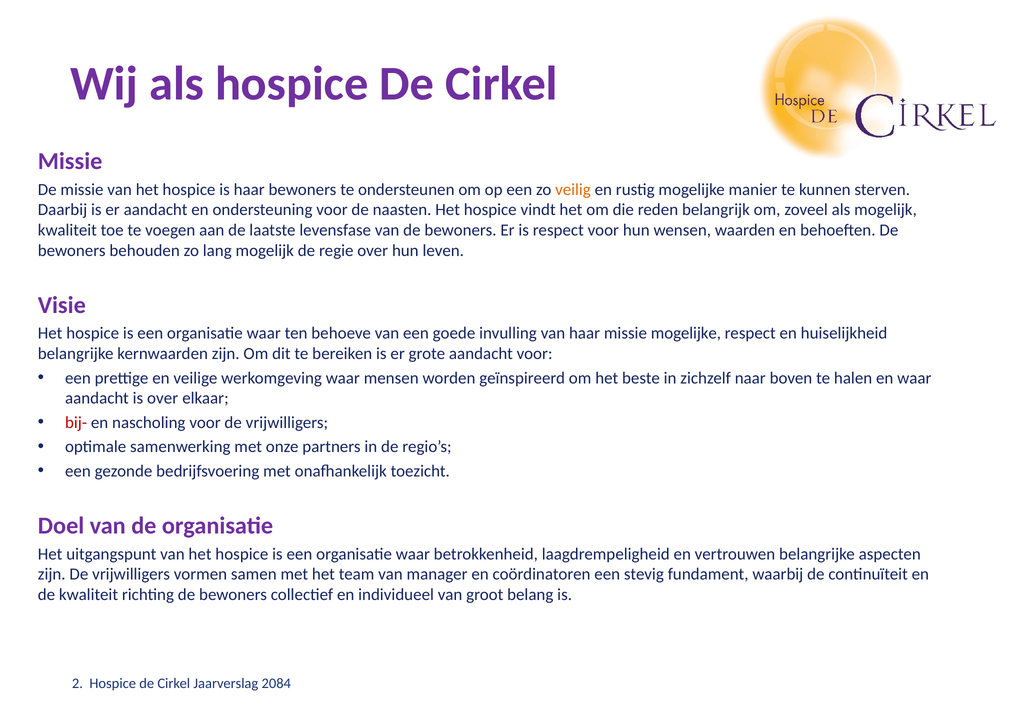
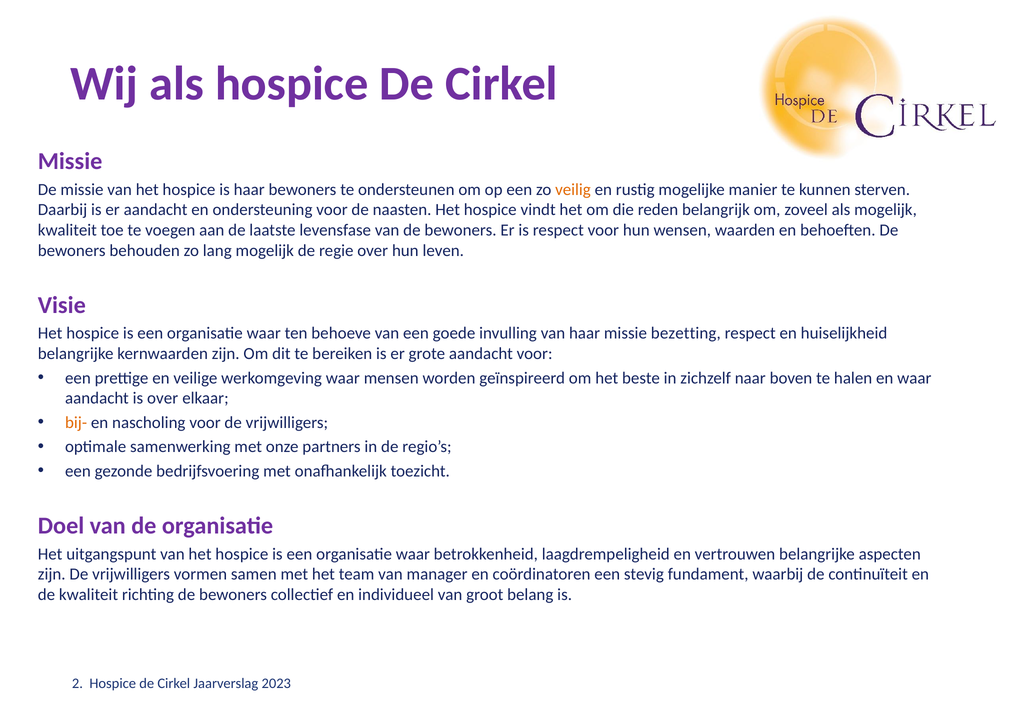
missie mogelijke: mogelijke -> bezetting
bij- colour: red -> orange
2084: 2084 -> 2023
